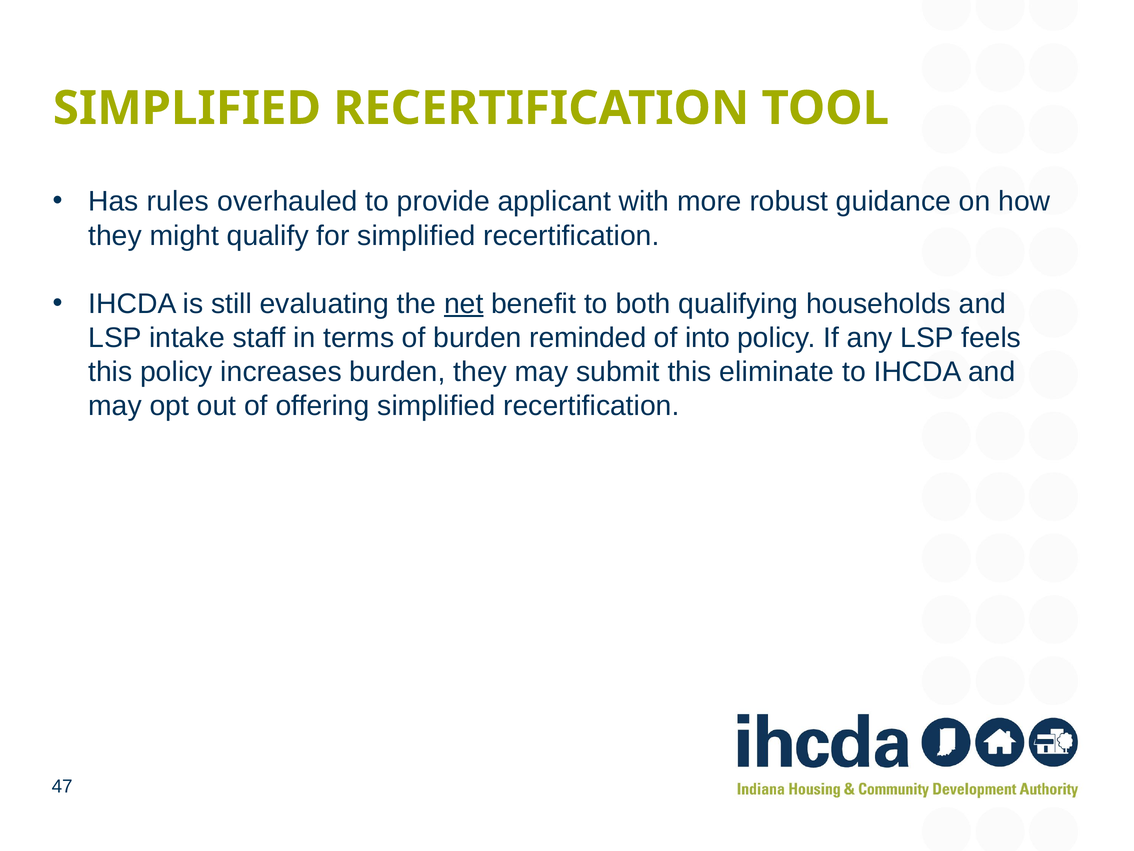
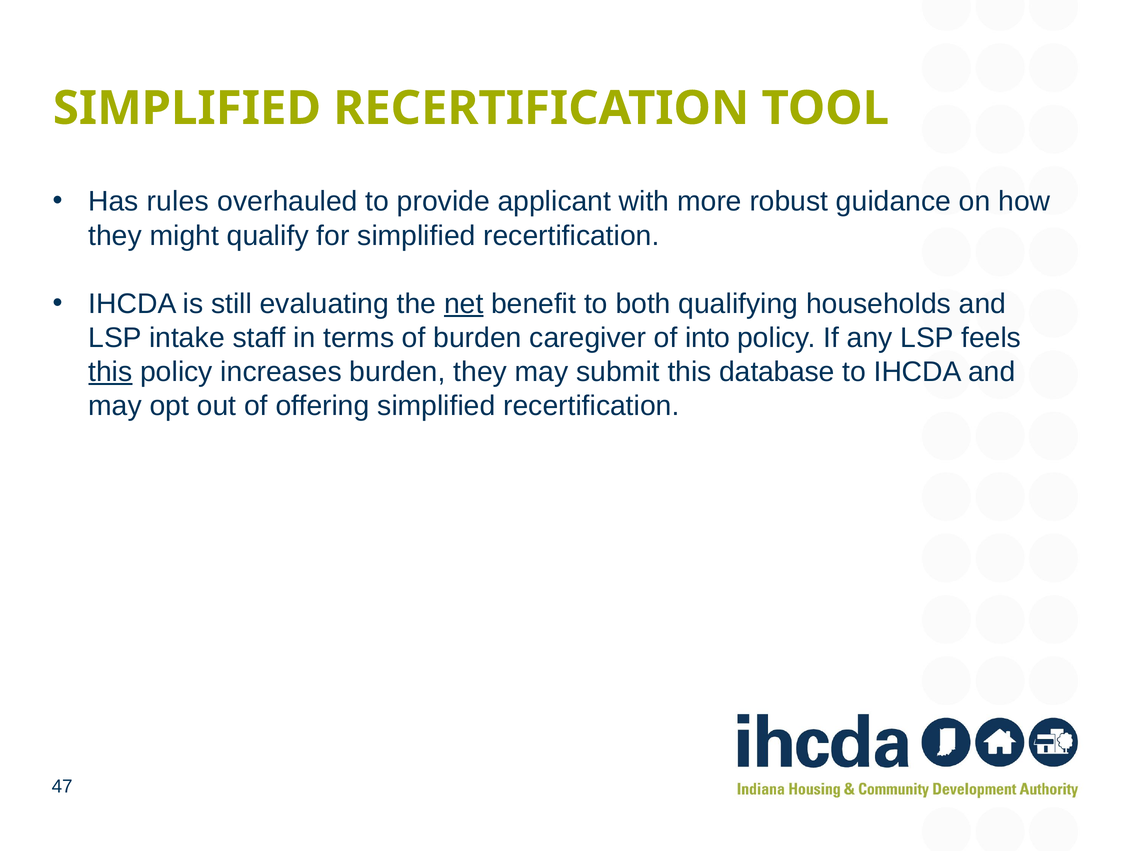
reminded: reminded -> caregiver
this at (110, 372) underline: none -> present
eliminate: eliminate -> database
